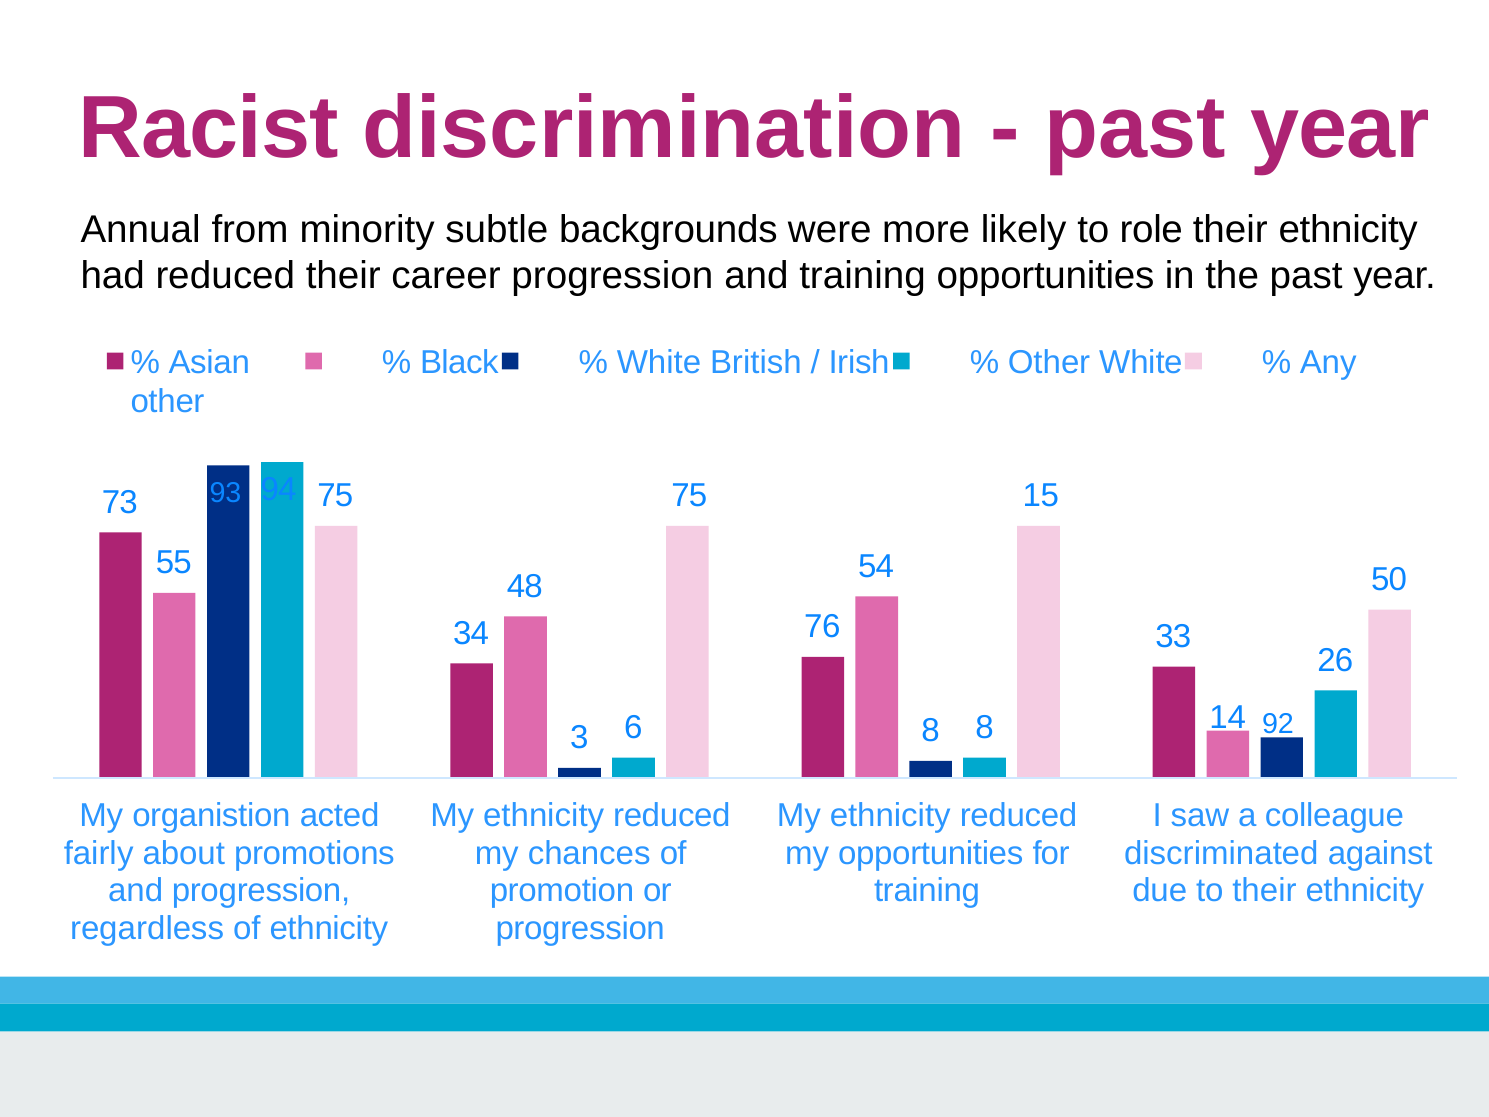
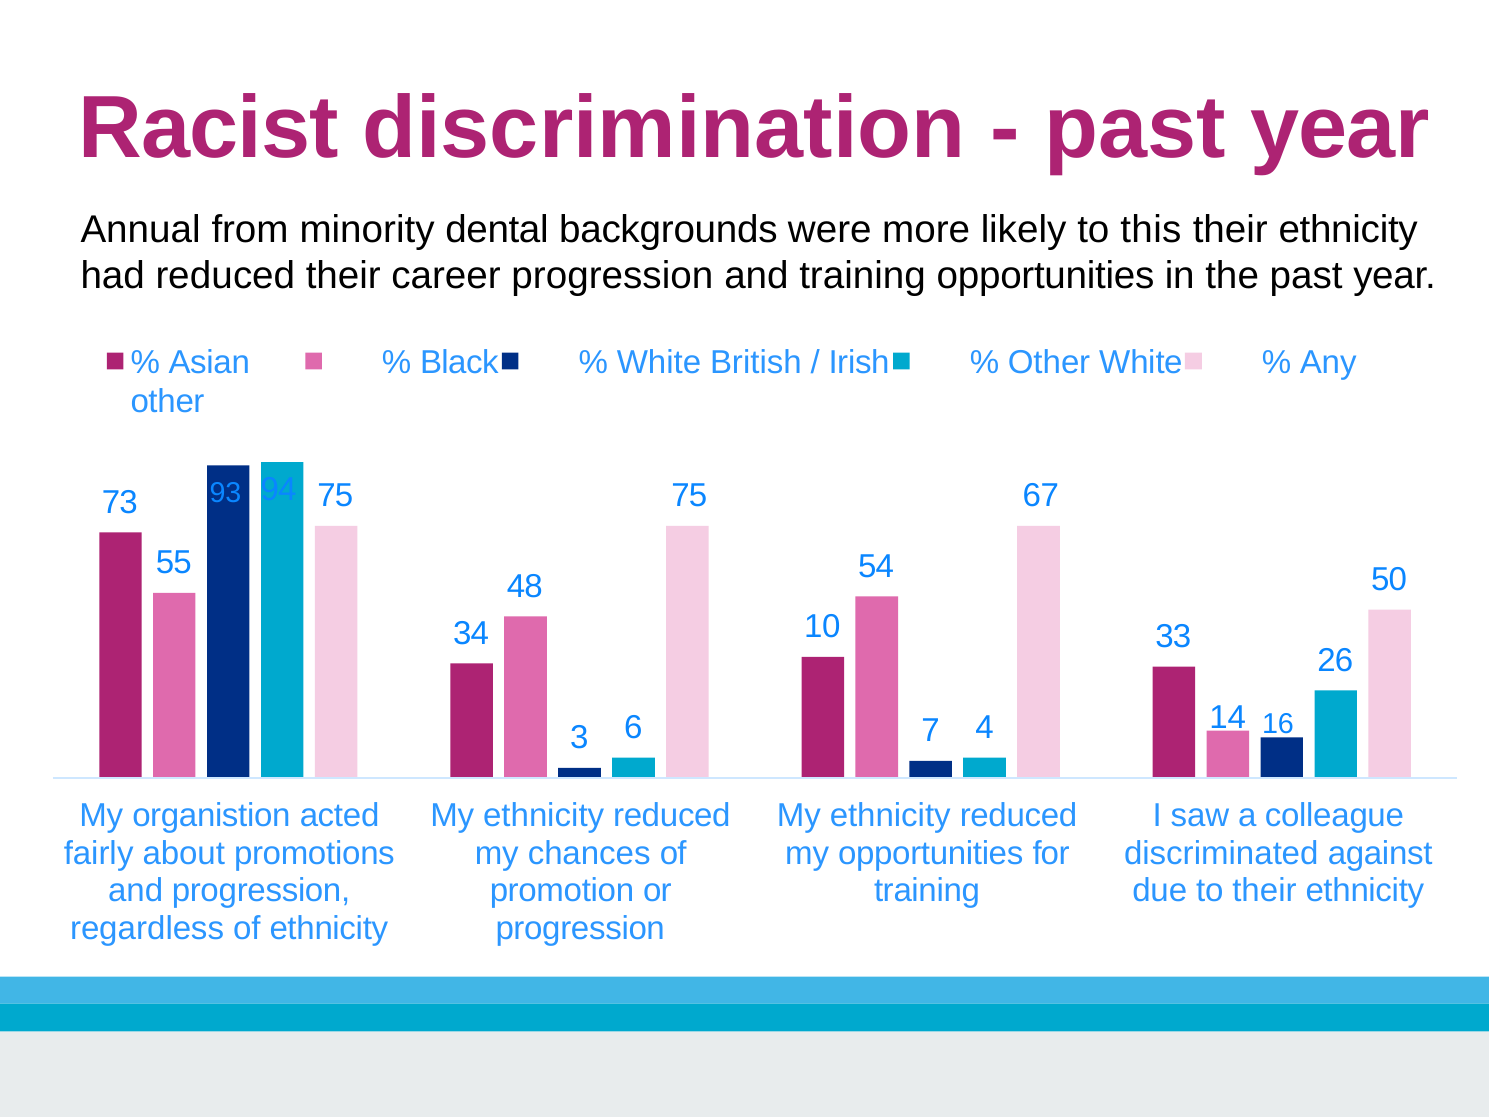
subtle: subtle -> dental
role: role -> this
15: 15 -> 67
76: 76 -> 10
6 8: 8 -> 4
3 8: 8 -> 7
92: 92 -> 16
